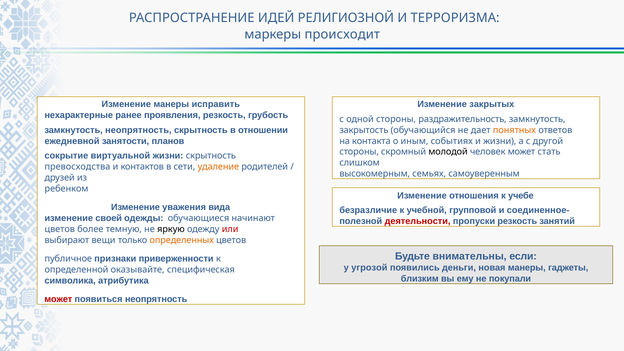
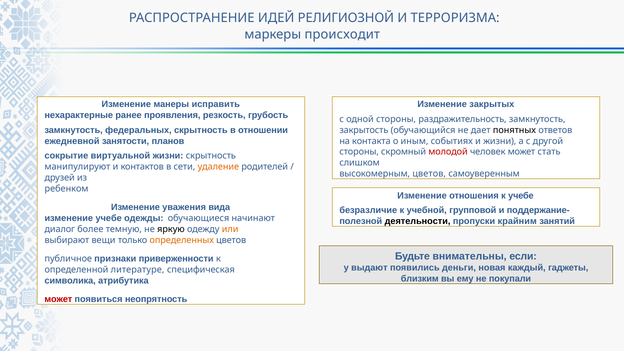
замкнутость неопрятность: неопрятность -> федеральных
понятных colour: orange -> black
молодой colour: black -> red
превосходства: превосходства -> манипулируют
высокомерным семьях: семьях -> цветов
соединенное-: соединенное- -> поддержание-
изменение своей: своей -> учебе
деятельности colour: red -> black
пропуски резкость: резкость -> крайним
цветов at (60, 229): цветов -> диалог
или colour: red -> orange
угрозой: угрозой -> выдают
новая манеры: манеры -> каждый
оказывайте: оказывайте -> литературе
